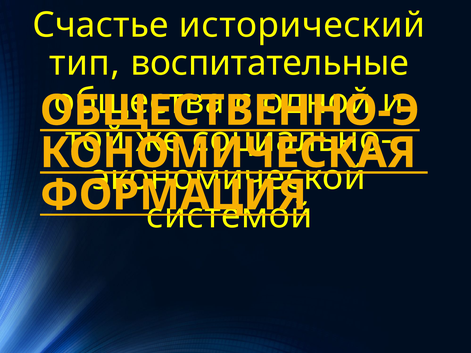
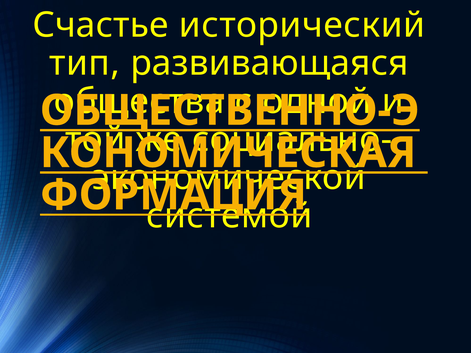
воспитательные: воспитательные -> развивающаяся
